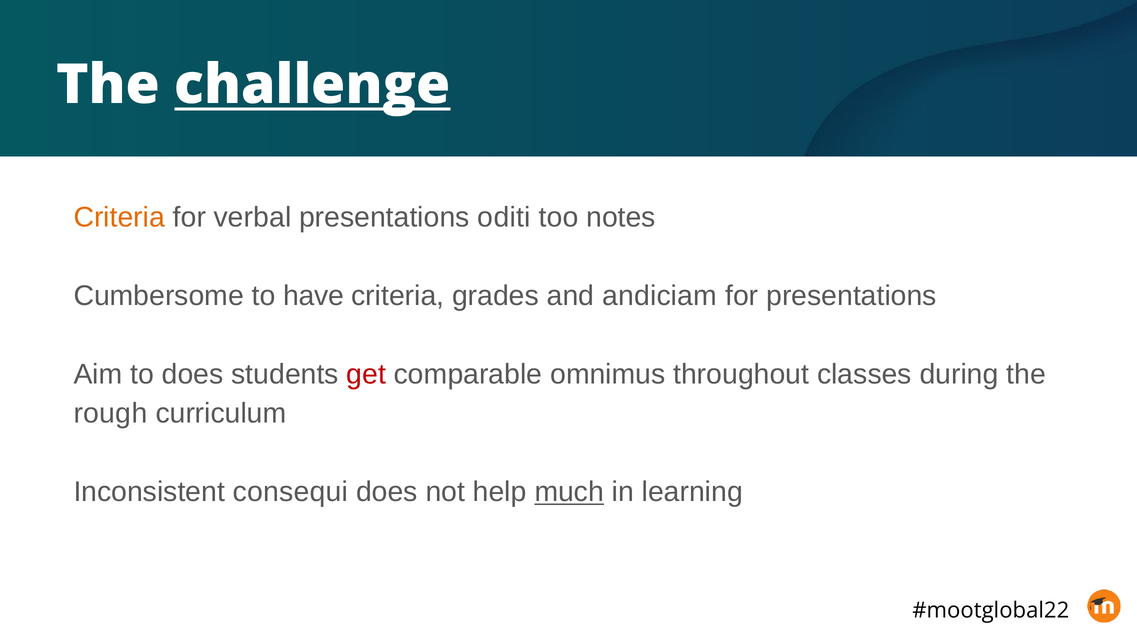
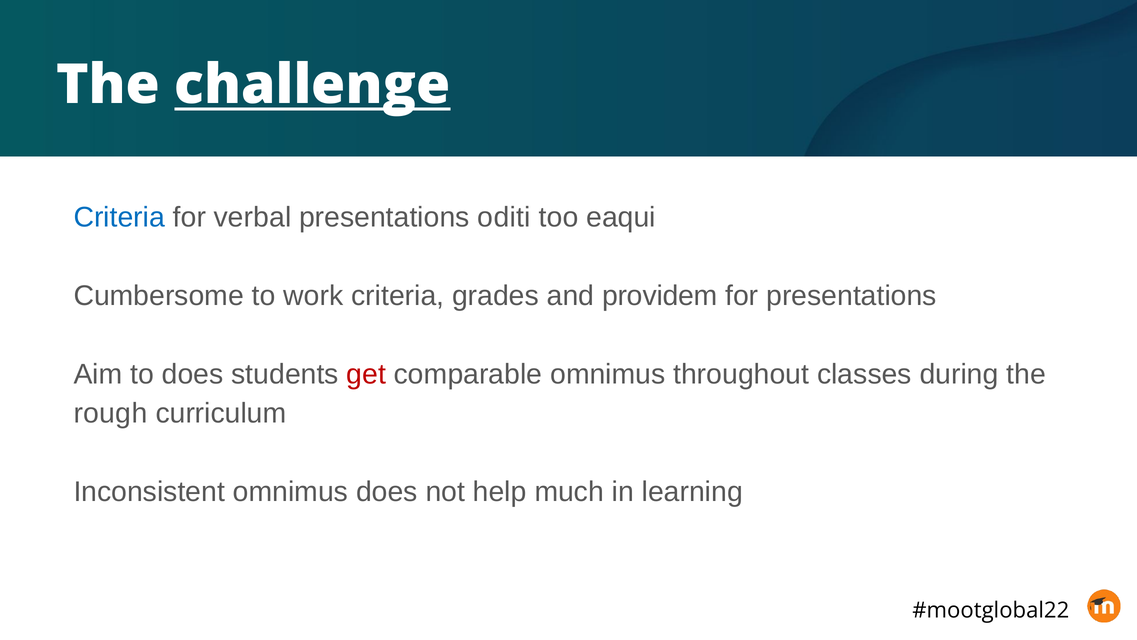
Criteria at (119, 217) colour: orange -> blue
notes: notes -> eaqui
have: have -> work
andiciam: andiciam -> providem
Inconsistent consequi: consequi -> omnimus
much underline: present -> none
